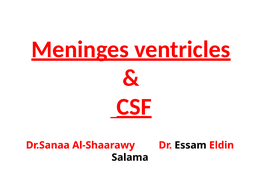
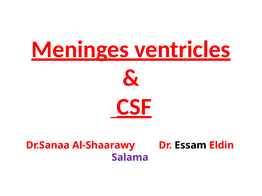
Salama colour: black -> purple
